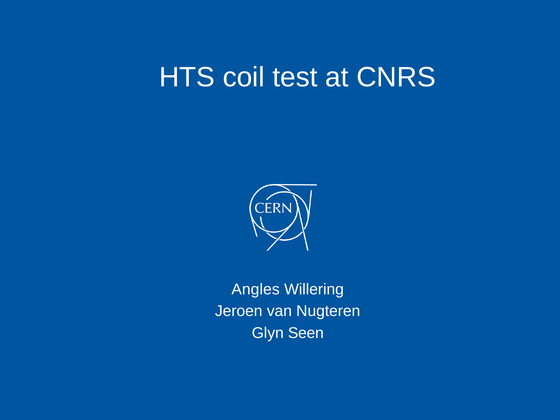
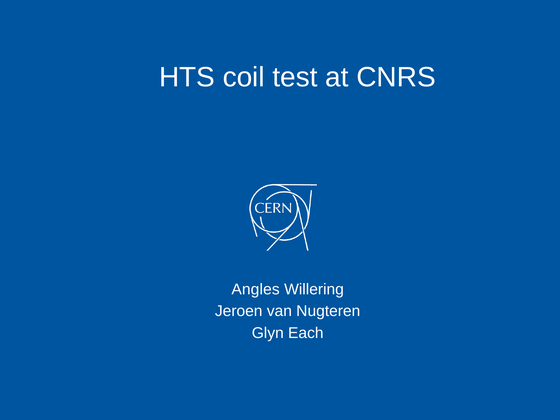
Seen: Seen -> Each
